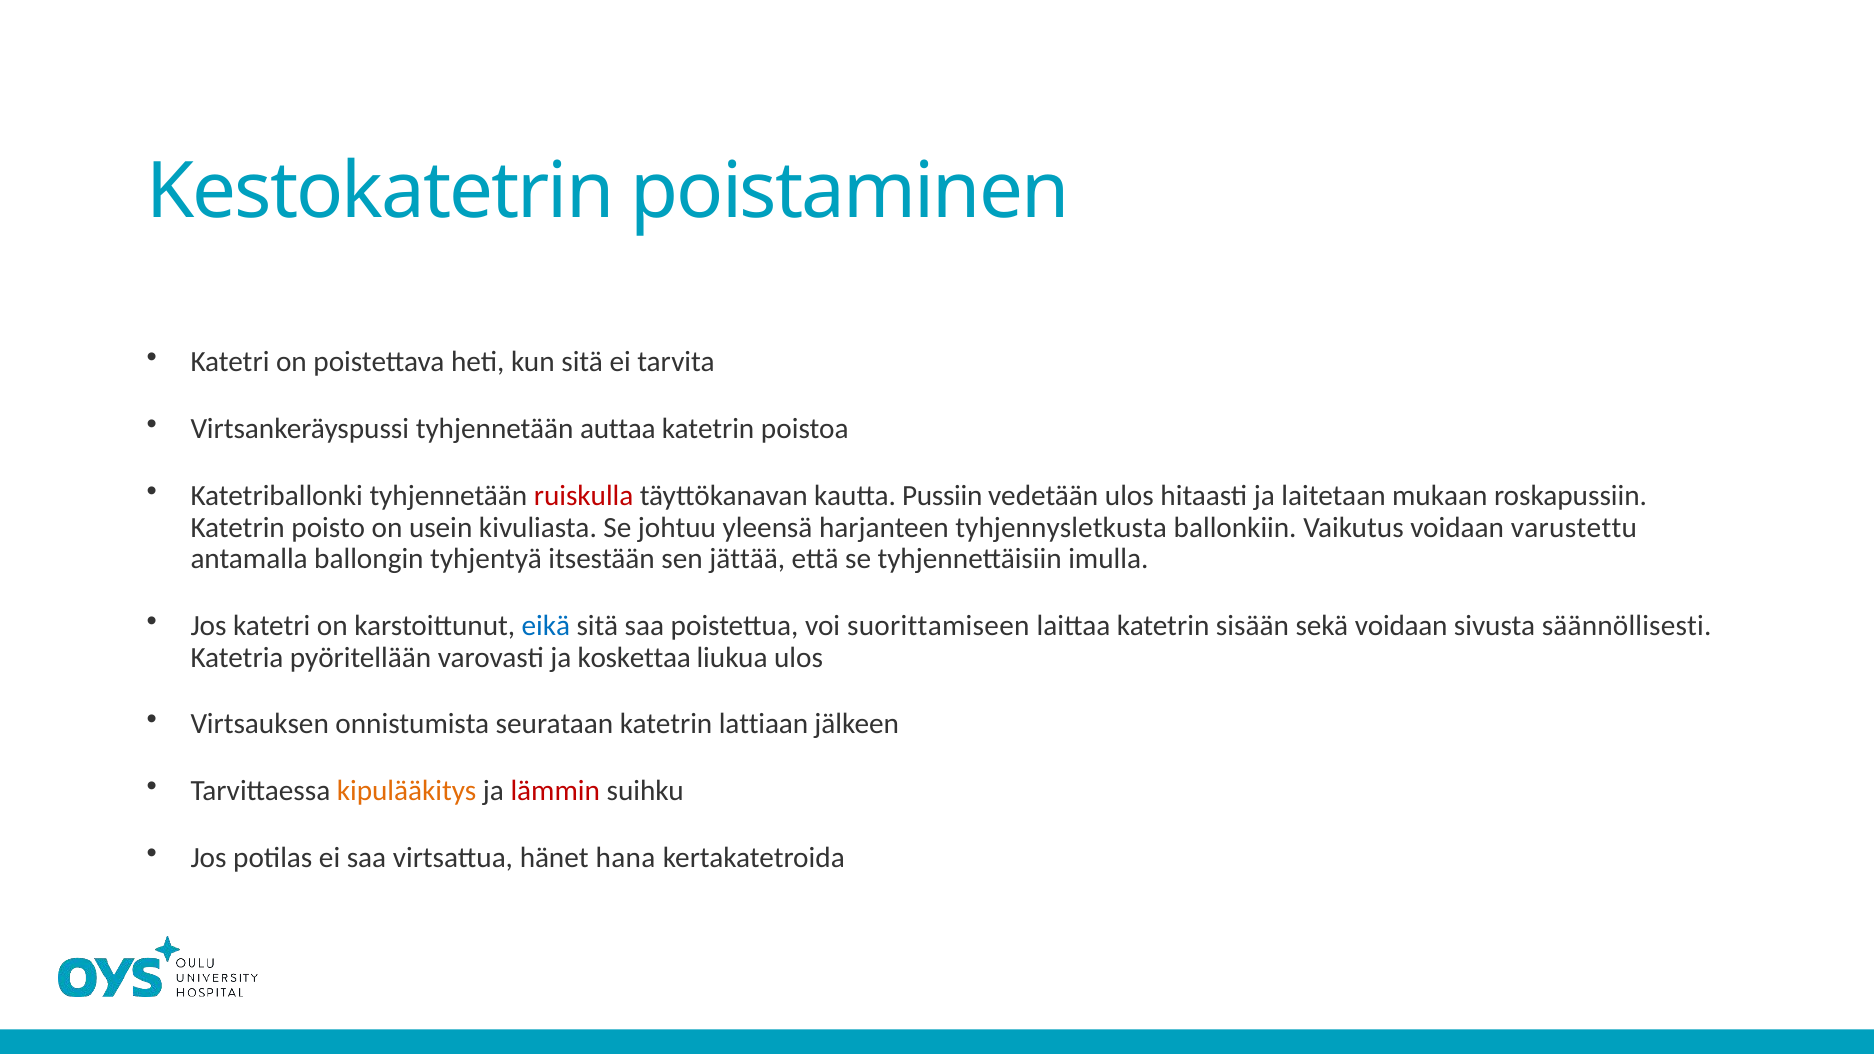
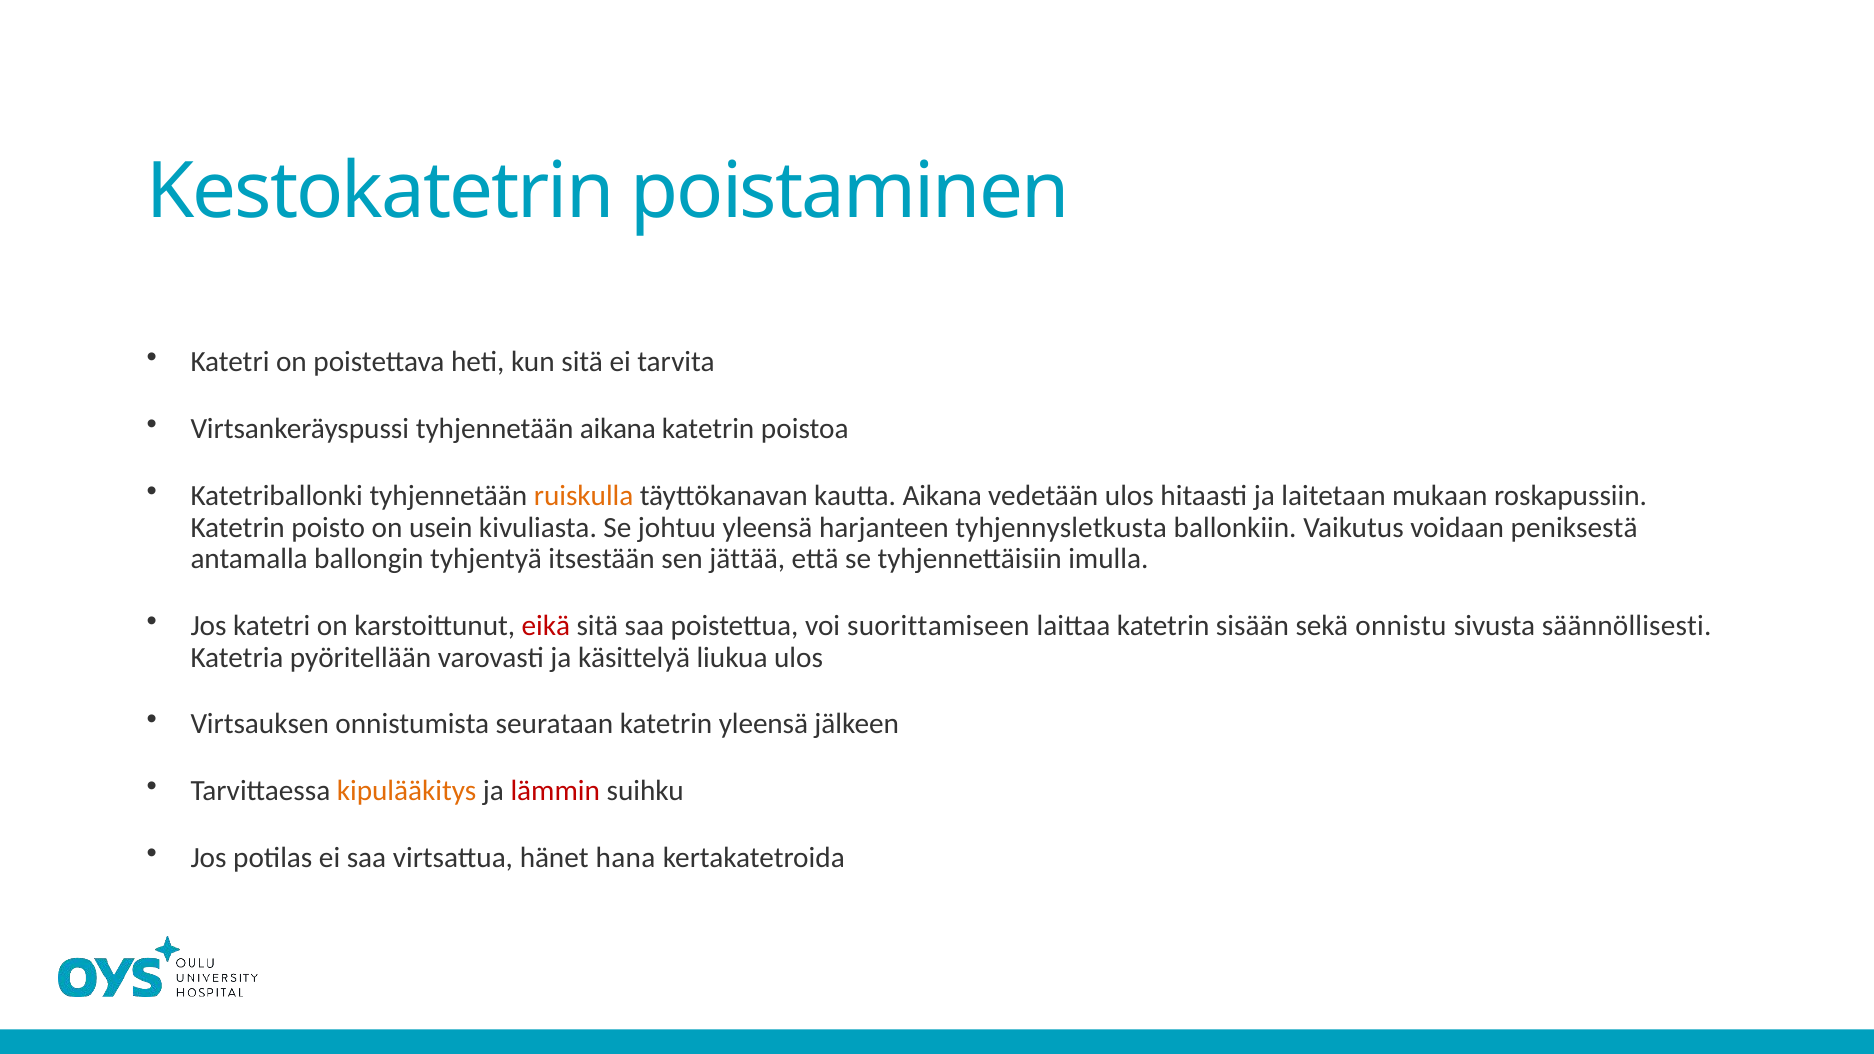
tyhjennetään auttaa: auttaa -> aikana
ruiskulla colour: red -> orange
kautta Pussiin: Pussiin -> Aikana
varustettu: varustettu -> peniksestä
eikä colour: blue -> red
sekä voidaan: voidaan -> onnistu
koskettaa: koskettaa -> käsittelyä
katetrin lattiaan: lattiaan -> yleensä
